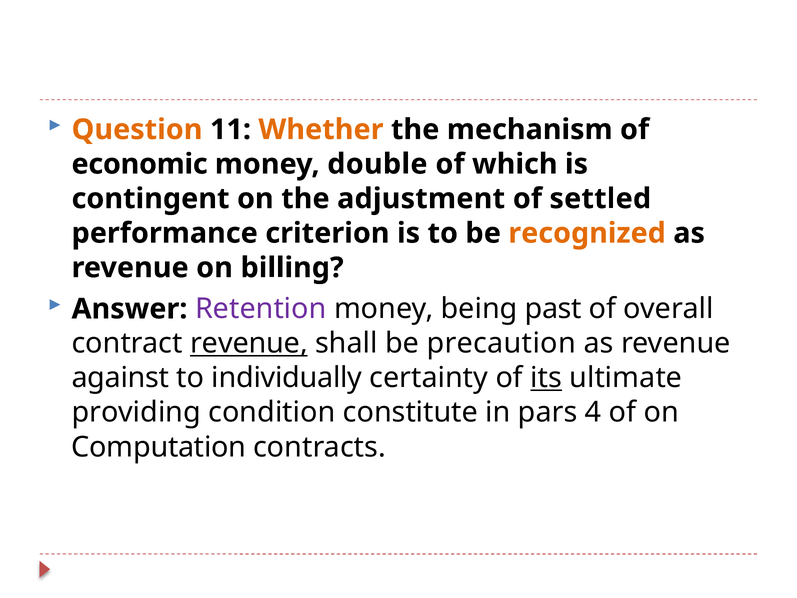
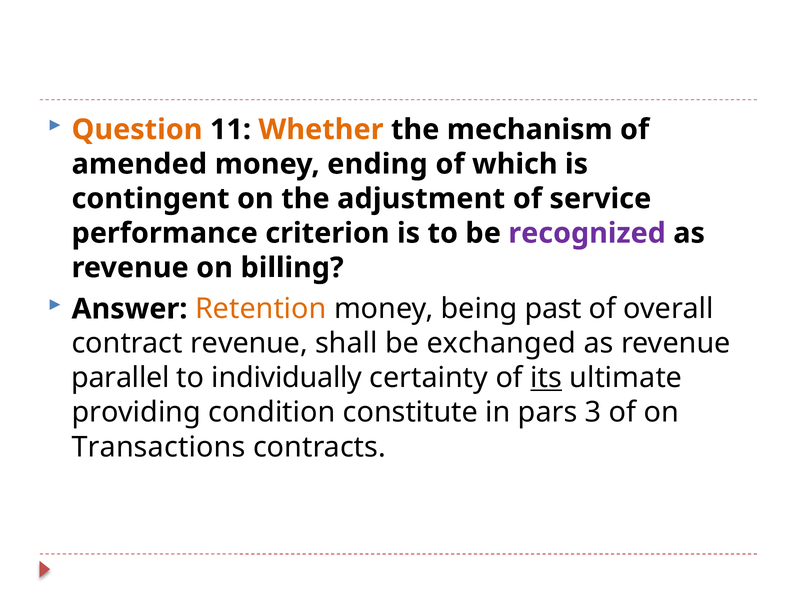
economic: economic -> amended
double: double -> ending
settled: settled -> service
recognized colour: orange -> purple
Retention colour: purple -> orange
revenue at (249, 343) underline: present -> none
precaution: precaution -> exchanged
against: against -> parallel
4: 4 -> 3
Computation: Computation -> Transactions
